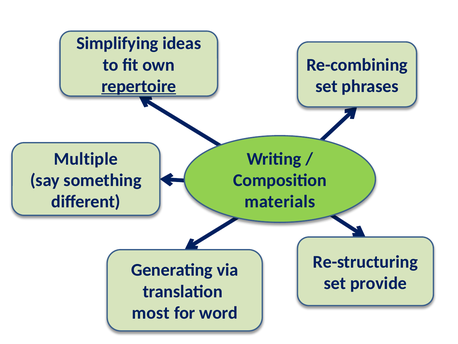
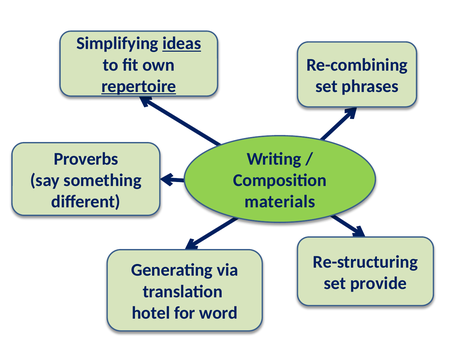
ideas underline: none -> present
Multiple: Multiple -> Proverbs
most: most -> hotel
